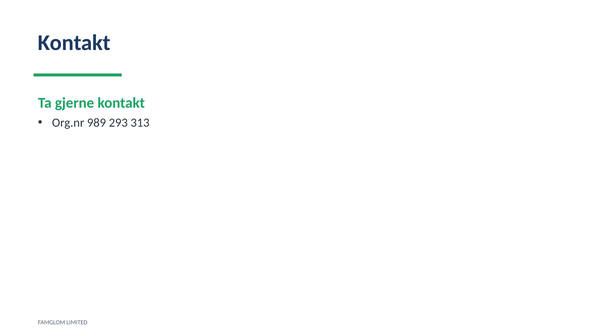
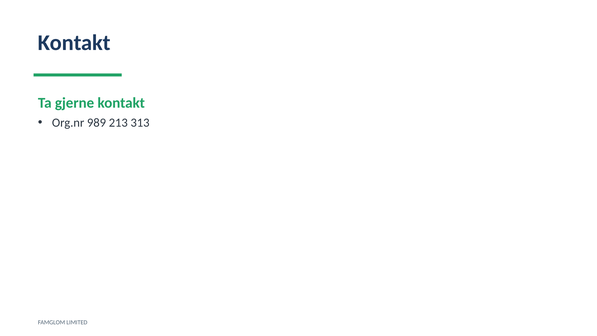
293: 293 -> 213
